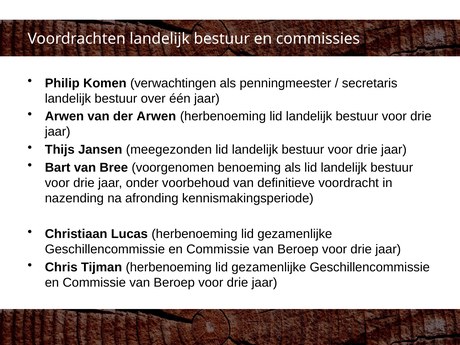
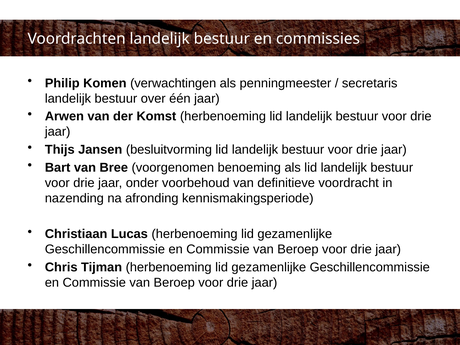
der Arwen: Arwen -> Komst
meegezonden: meegezonden -> besluitvorming
